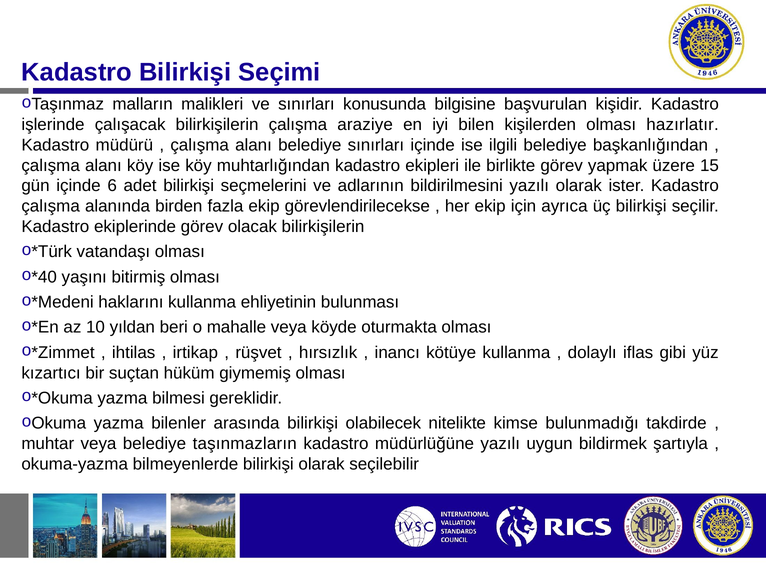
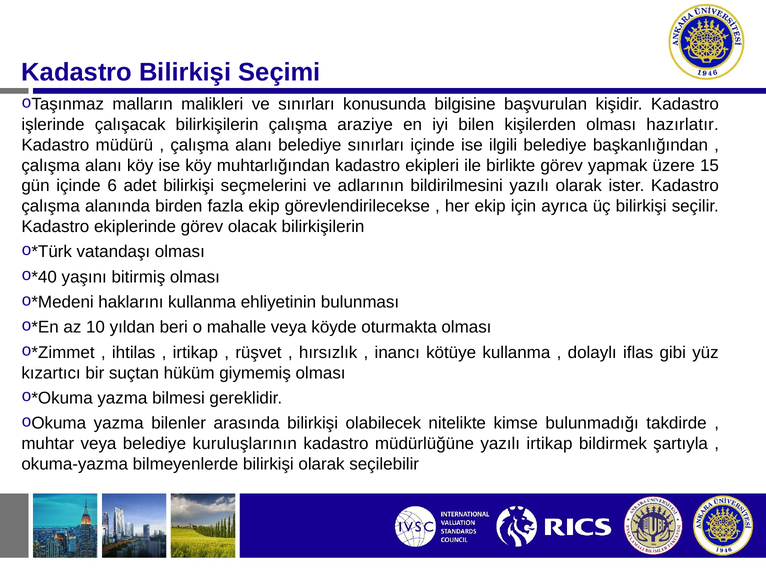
taşınmazların: taşınmazların -> kuruluşlarının
yazılı uygun: uygun -> irtikap
